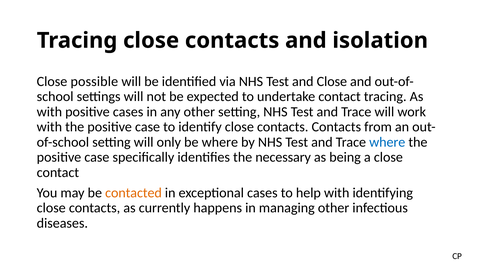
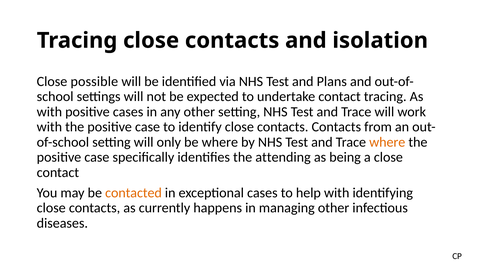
and Close: Close -> Plans
where at (387, 142) colour: blue -> orange
necessary: necessary -> attending
